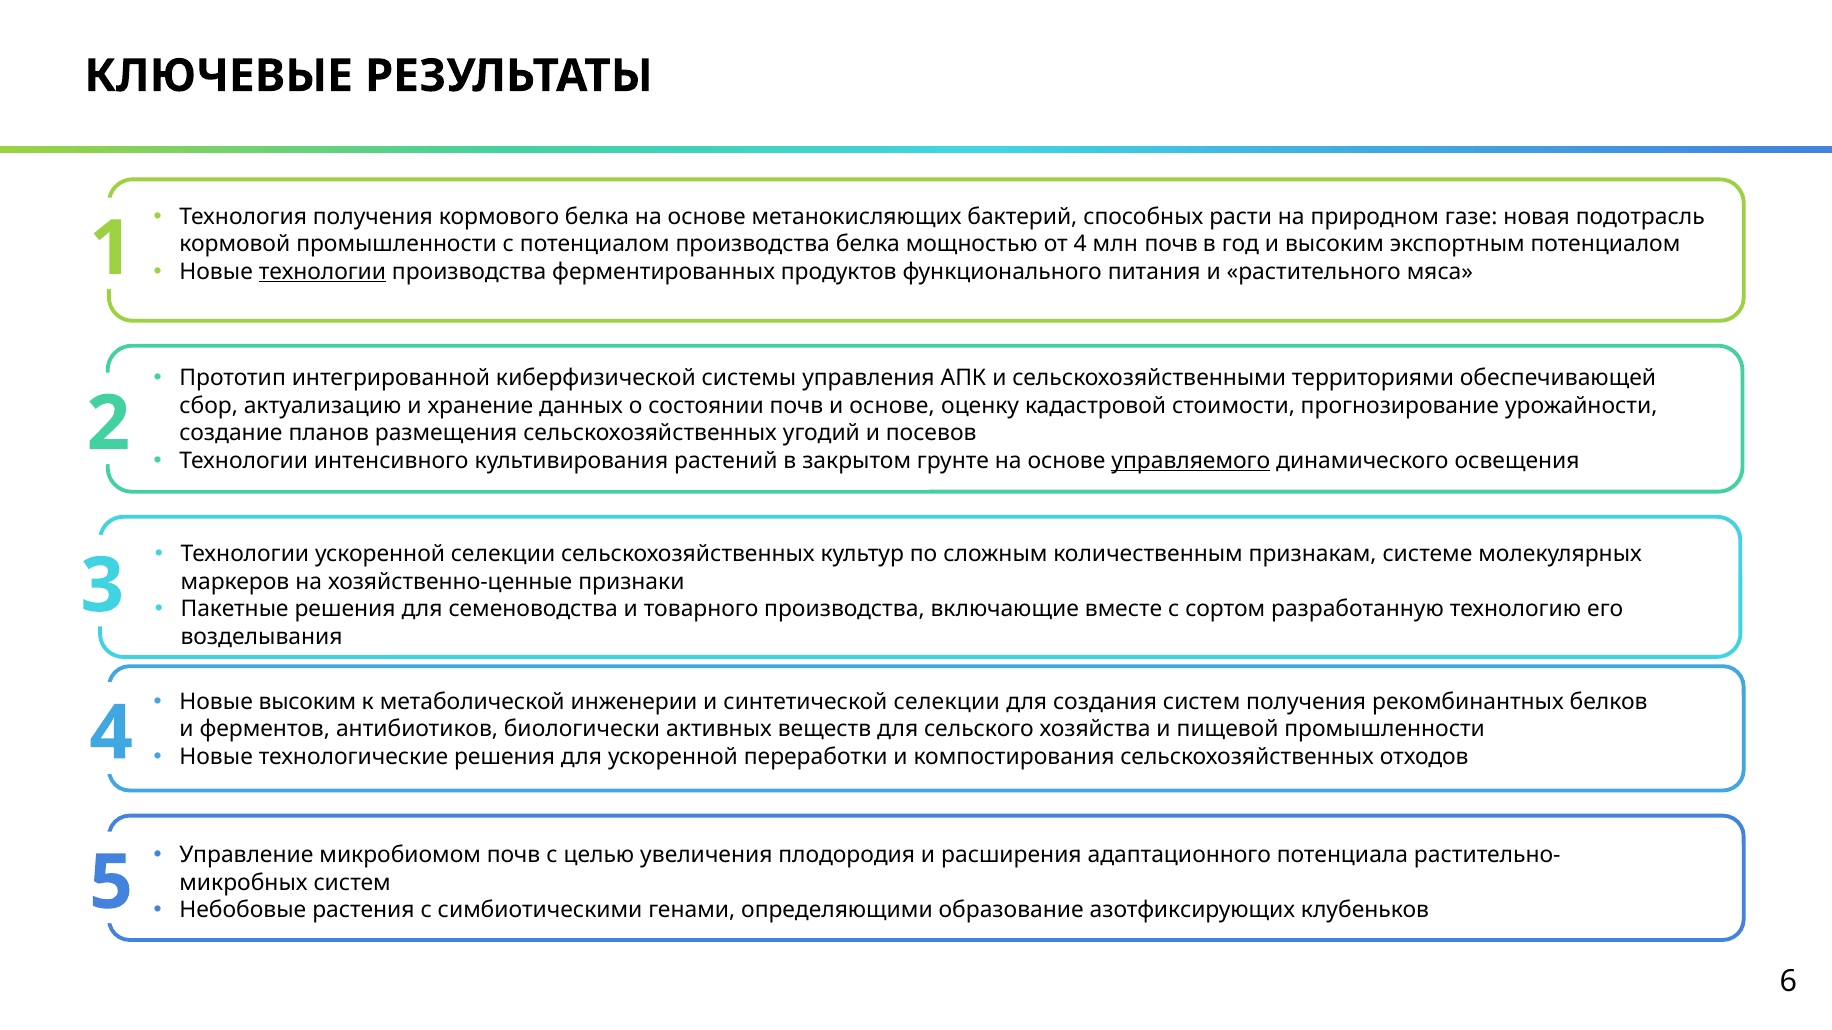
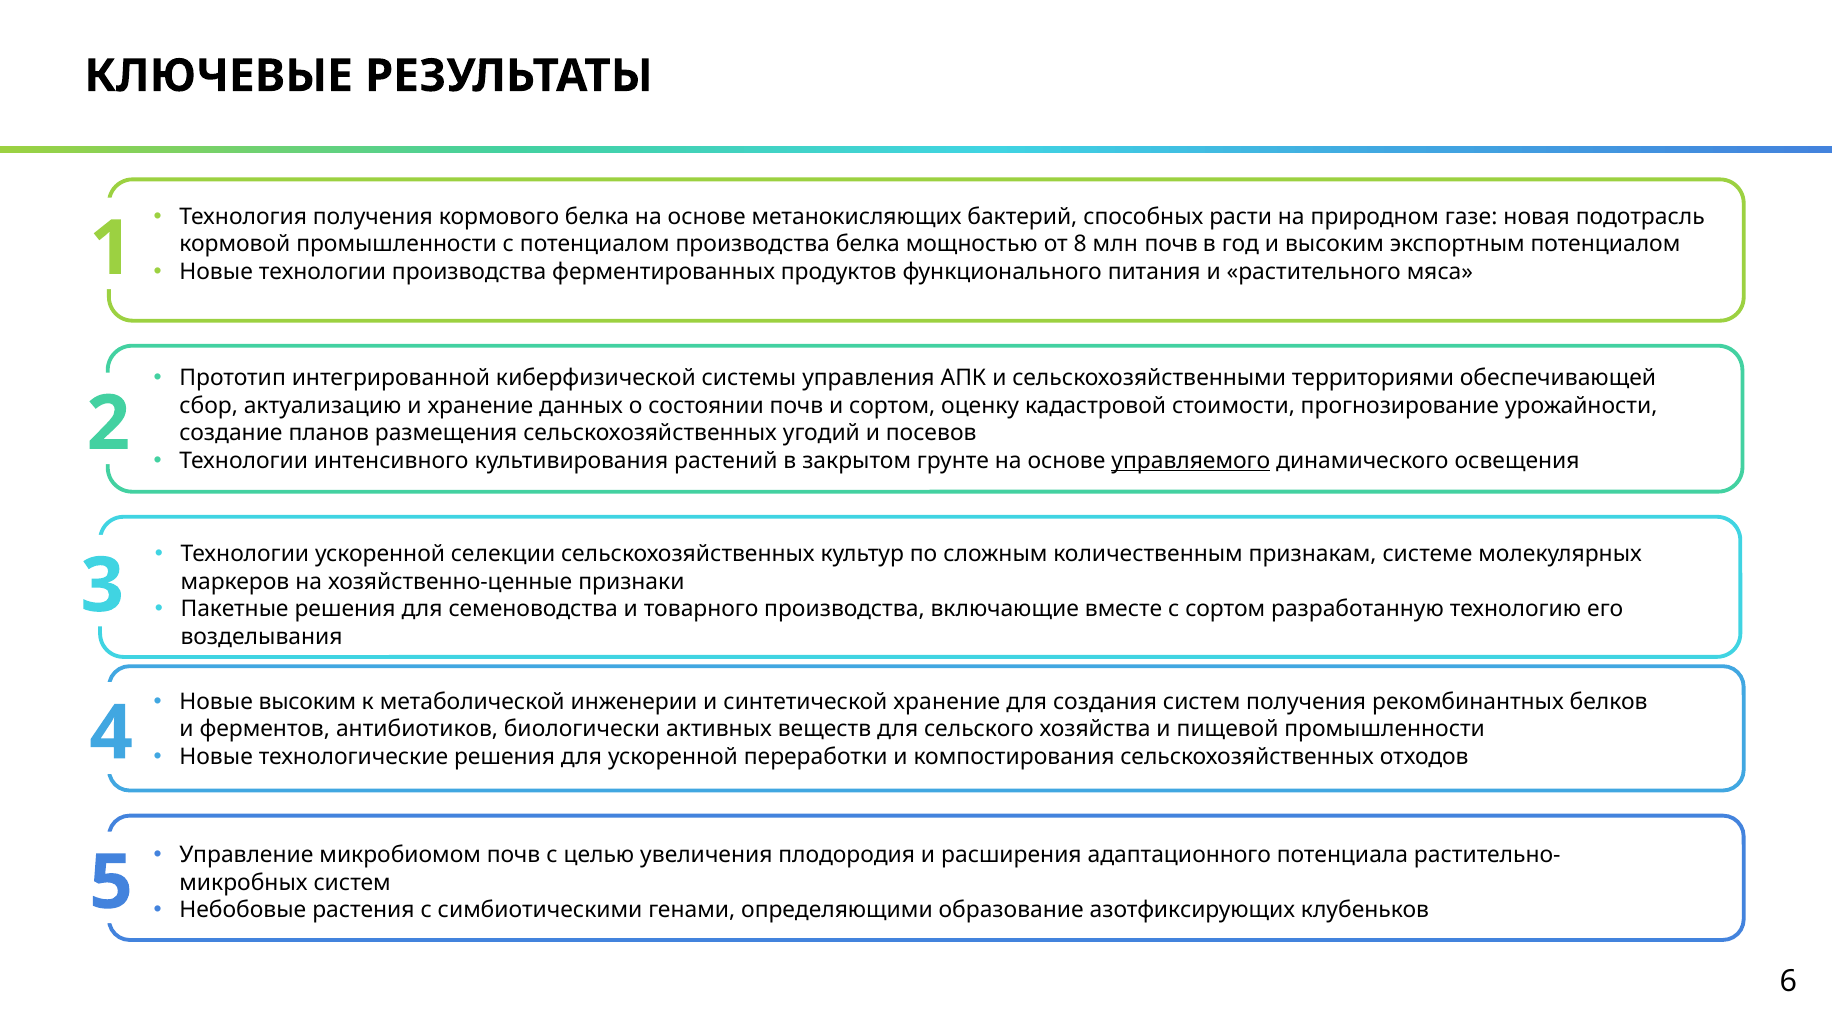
от 4: 4 -> 8
технологии at (322, 272) underline: present -> none
и основе: основе -> сортом
синтетической селекции: селекции -> хранение
